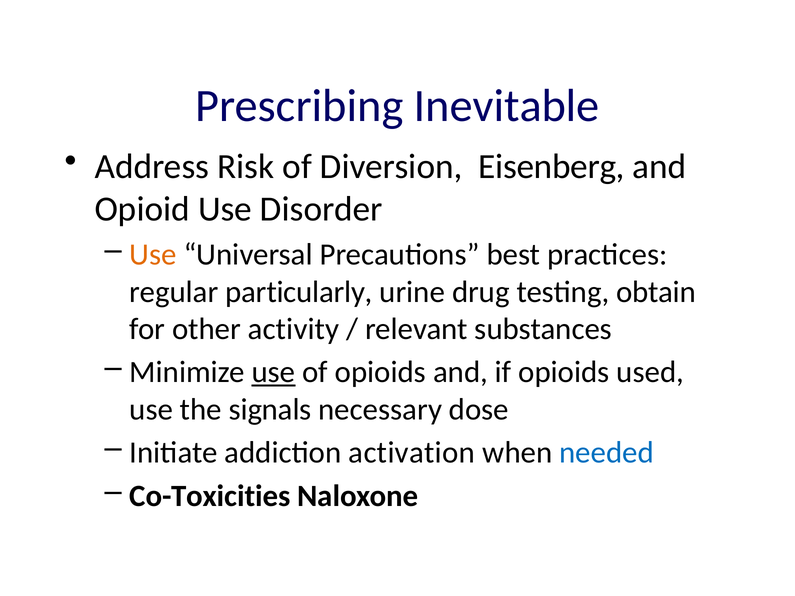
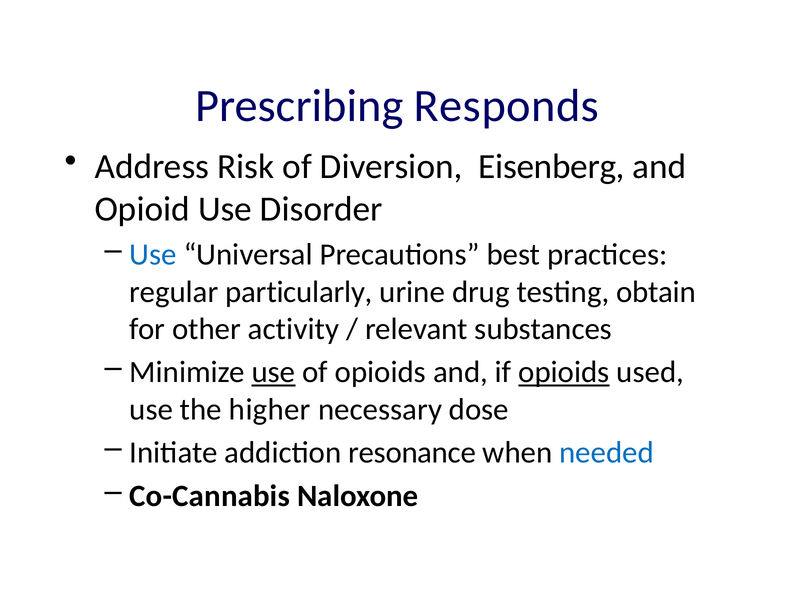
Inevitable: Inevitable -> Responds
Use at (153, 255) colour: orange -> blue
opioids at (564, 372) underline: none -> present
signals: signals -> higher
activation: activation -> resonance
Co-Toxicities: Co-Toxicities -> Co-Cannabis
